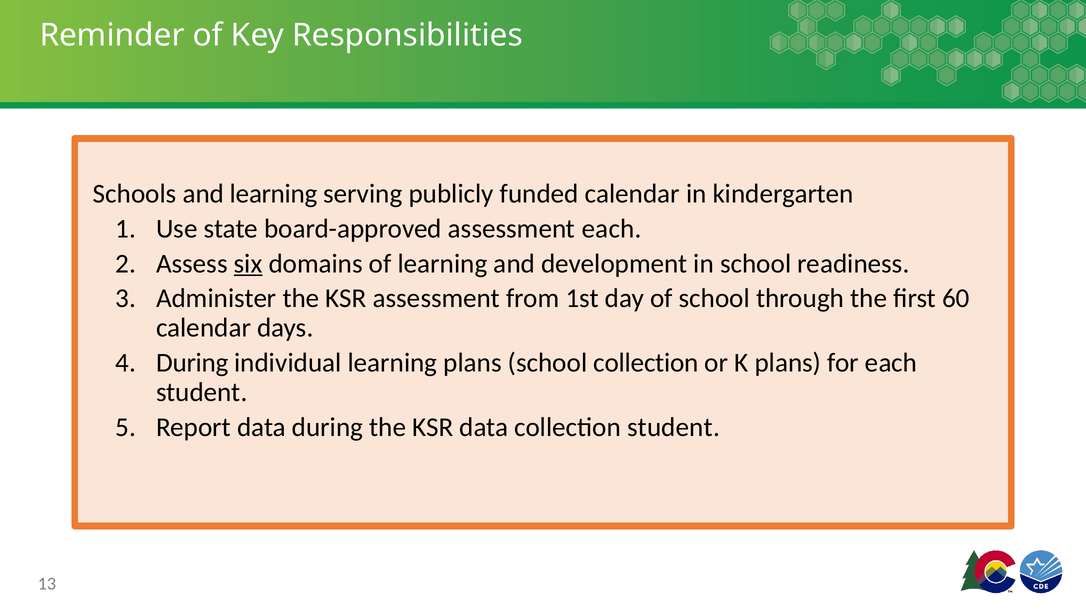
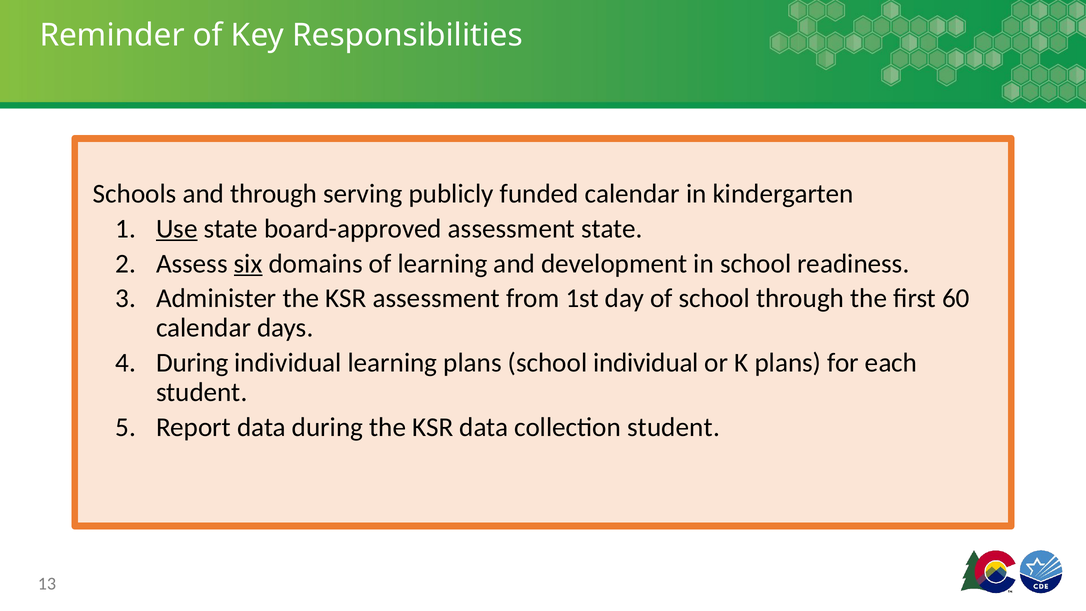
and learning: learning -> through
Use underline: none -> present
assessment each: each -> state
school collection: collection -> individual
